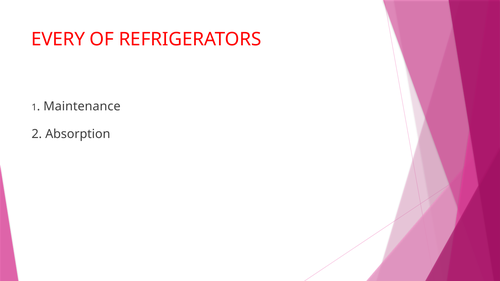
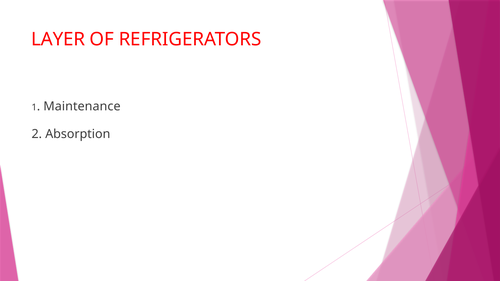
EVERY: EVERY -> LAYER
